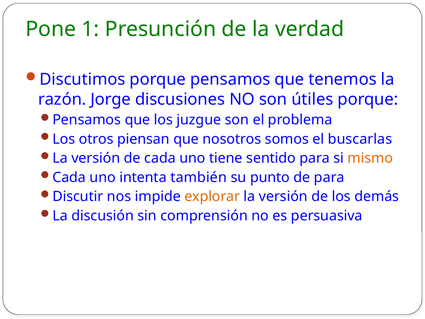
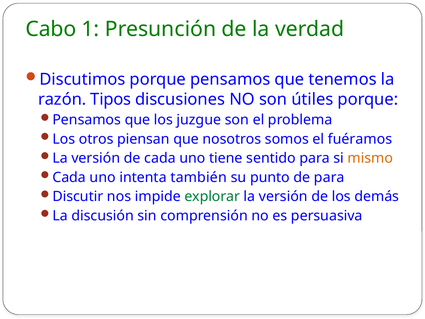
Pone: Pone -> Cabo
Jorge: Jorge -> Tipos
buscarlas: buscarlas -> fuéramos
explorar colour: orange -> green
